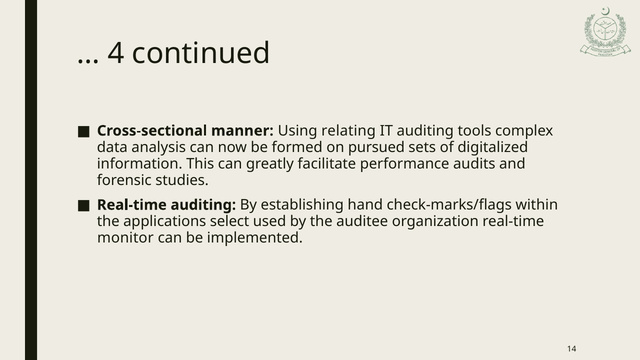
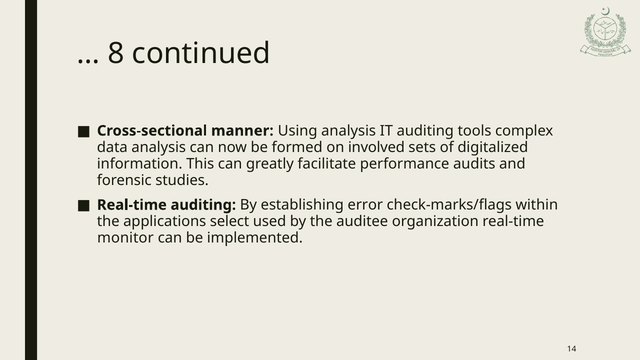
4: 4 -> 8
Using relating: relating -> analysis
pursued: pursued -> involved
hand: hand -> error
